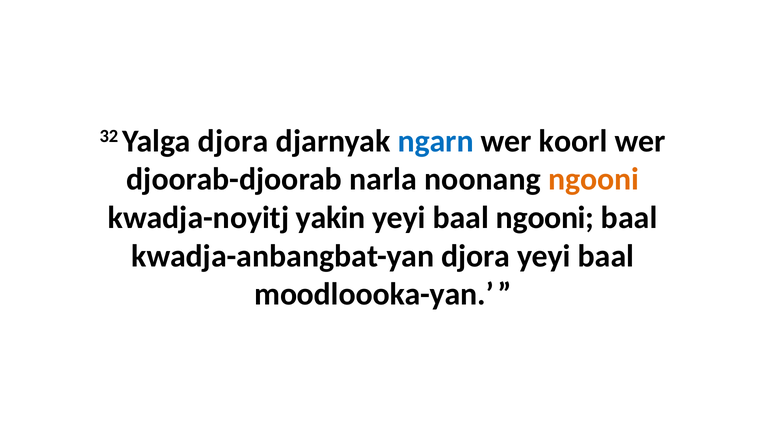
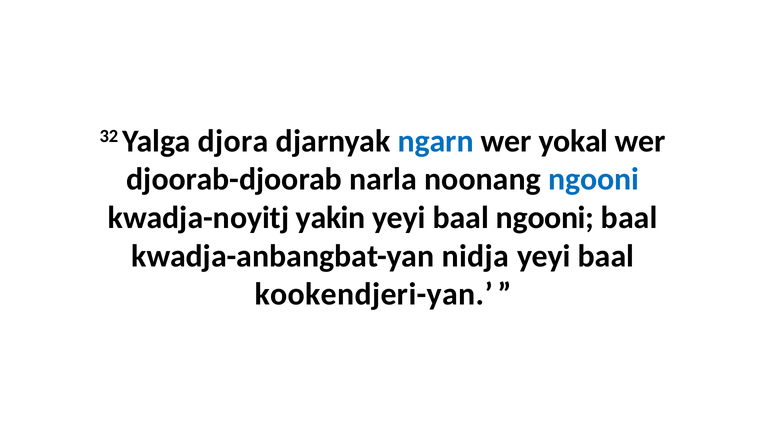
koorl: koorl -> yokal
ngooni at (594, 179) colour: orange -> blue
kwadja-anbangbat-yan djora: djora -> nidja
moodloooka-yan: moodloooka-yan -> kookendjeri-yan
